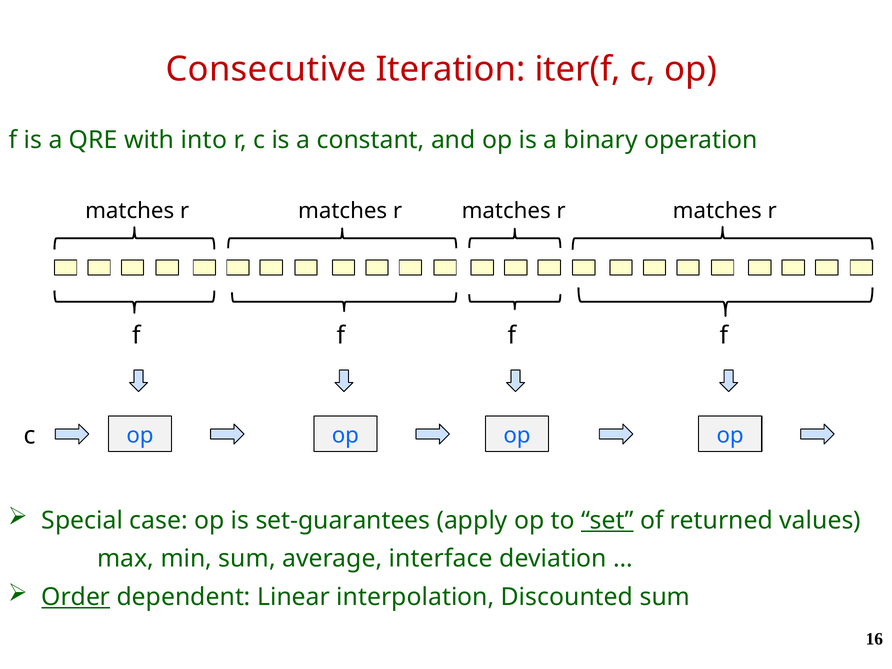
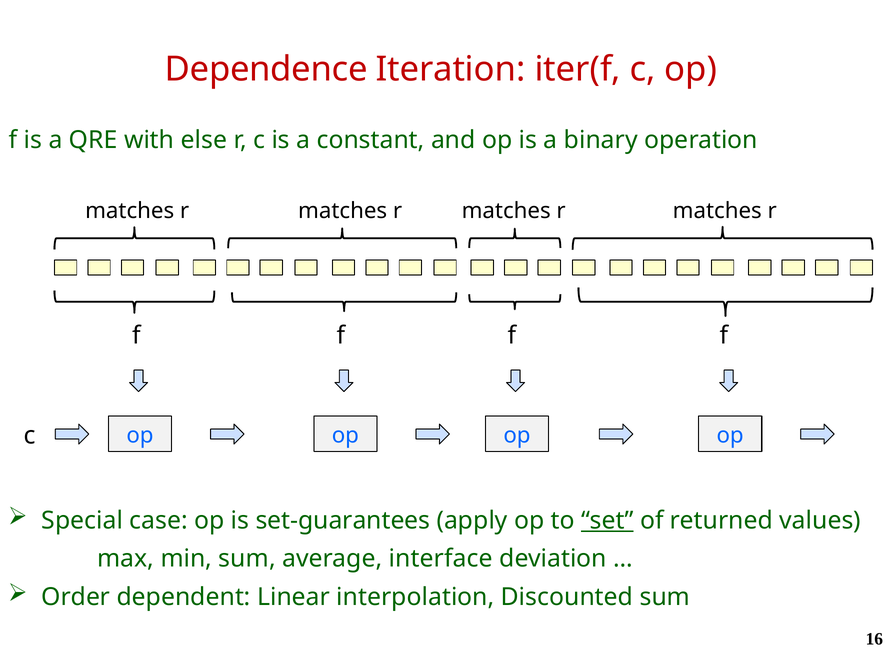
Consecutive: Consecutive -> Dependence
into: into -> else
Order underline: present -> none
